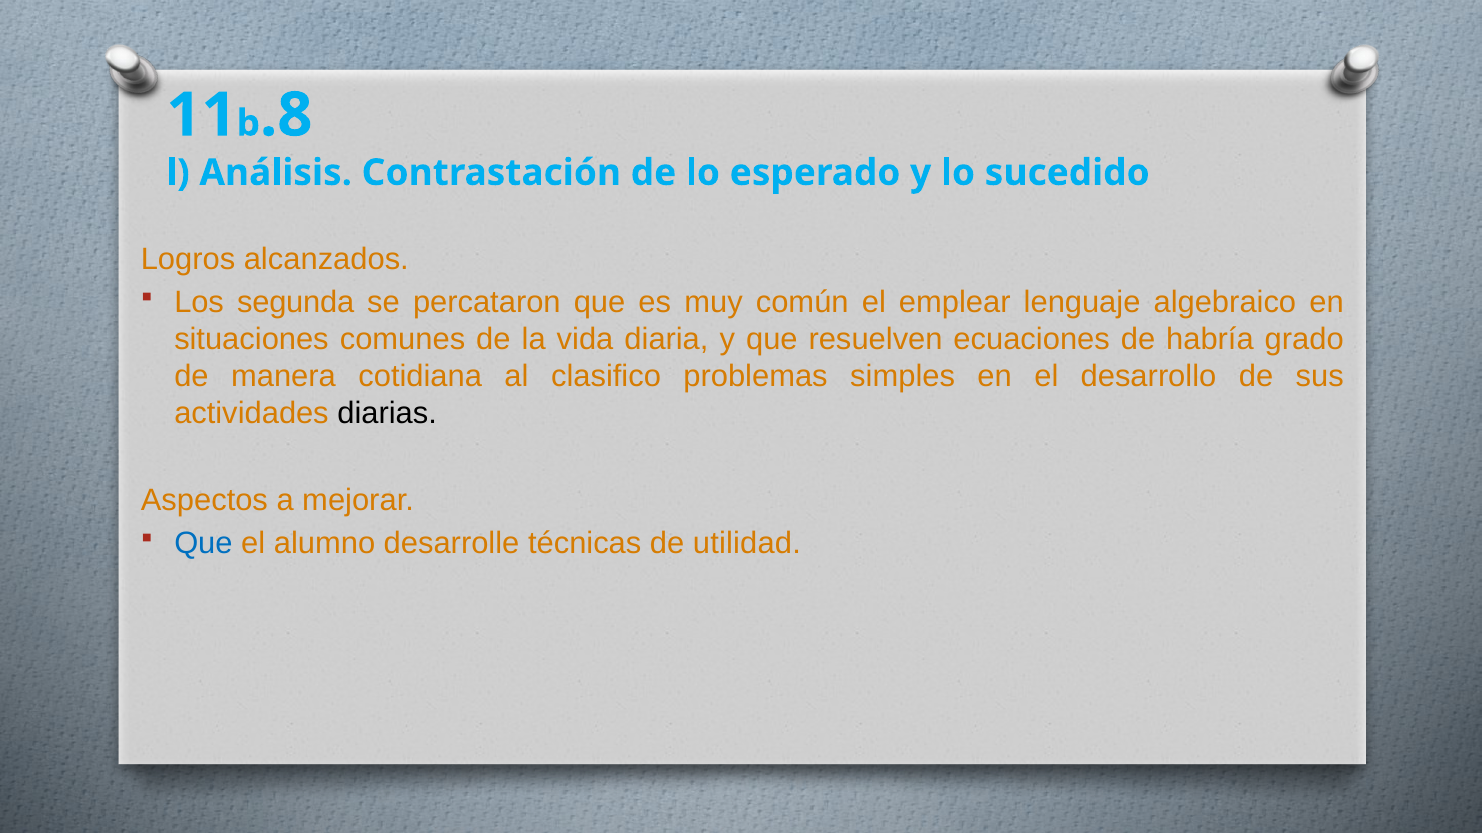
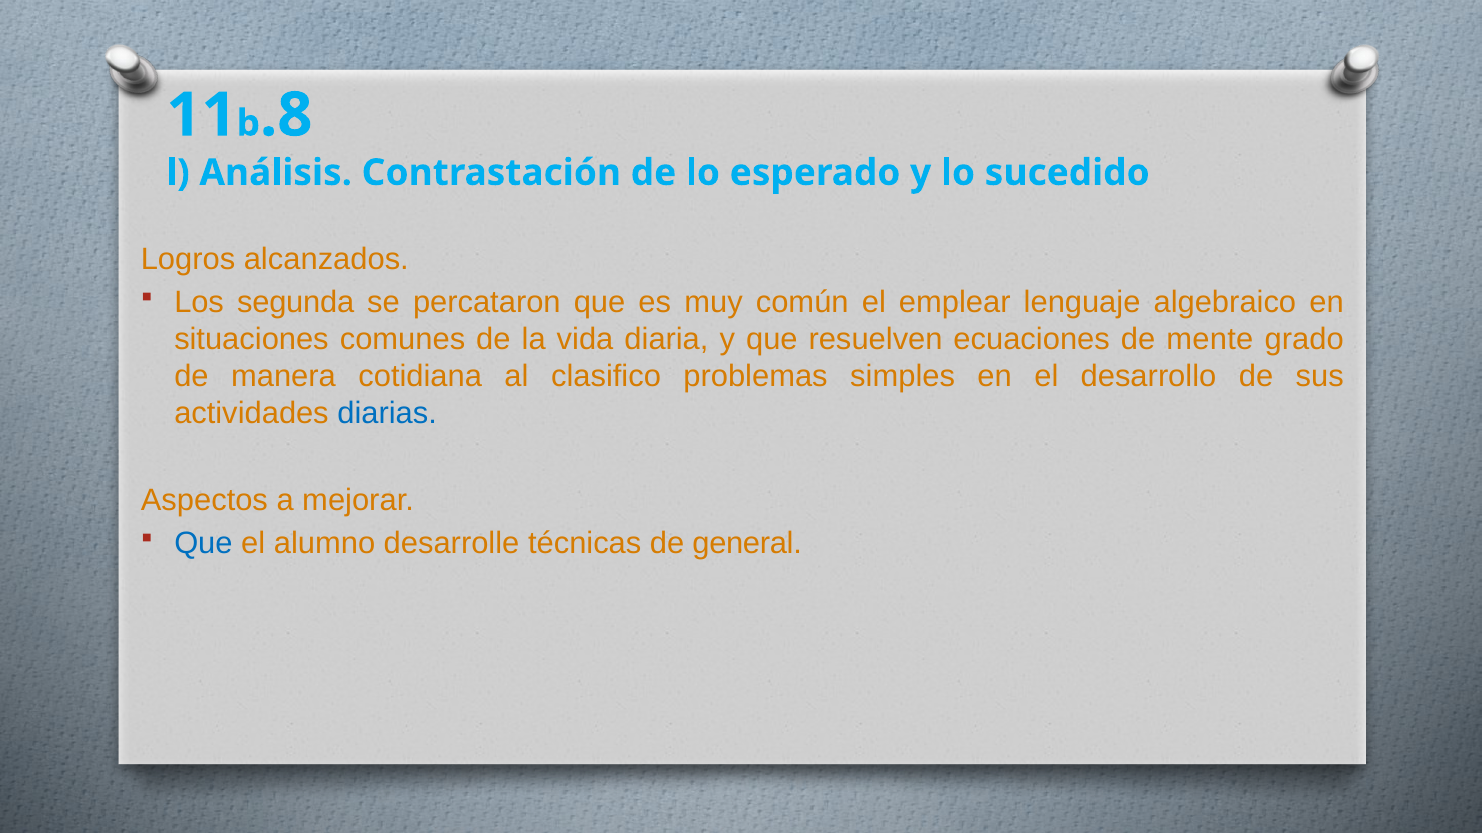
habría: habría -> mente
diarias colour: black -> blue
utilidad: utilidad -> general
